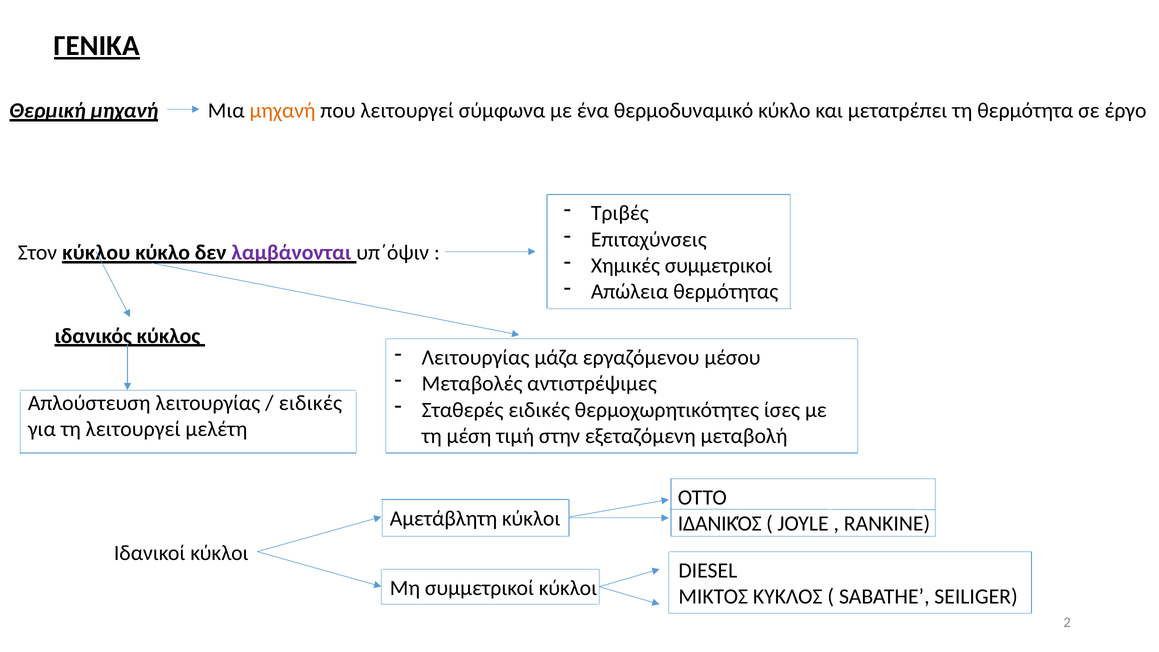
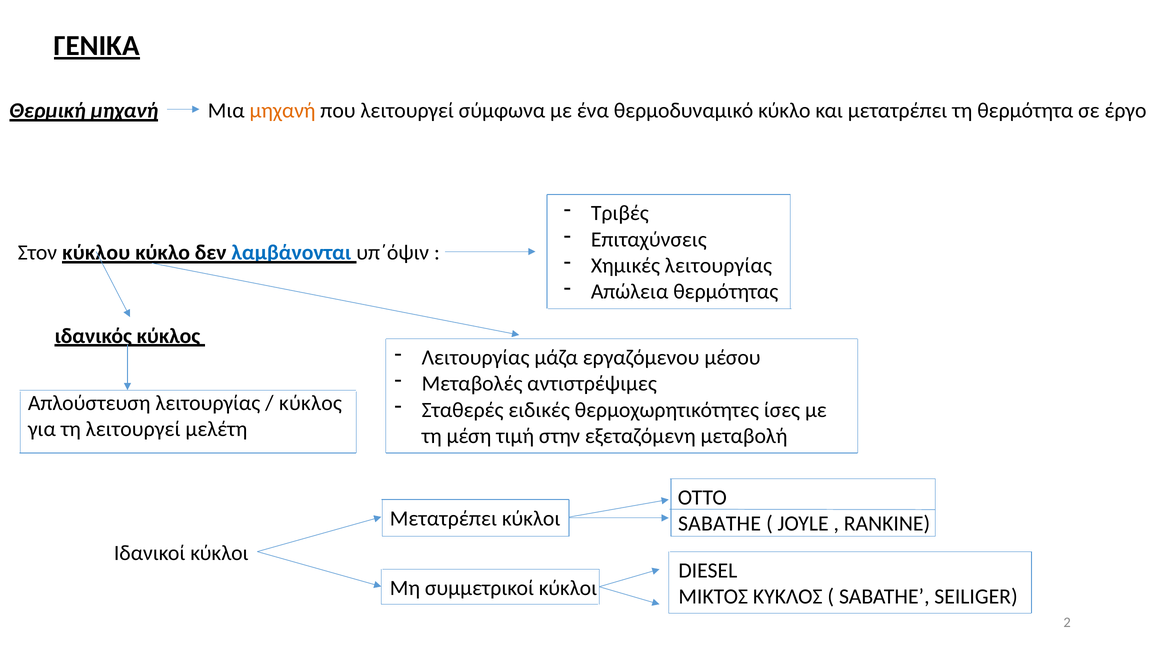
λαμβάνονται colour: purple -> blue
Χημικές συμμετρικοί: συμμετρικοί -> λειτουργίας
ειδικές at (310, 403): ειδικές -> κύκλος
Αμετάβλητη at (444, 518): Αμετάβλητη -> Μετατρέπει
ΙΔΑΝΙΚΌΣ at (720, 524): ΙΔΑΝΙΚΌΣ -> SABATHE
